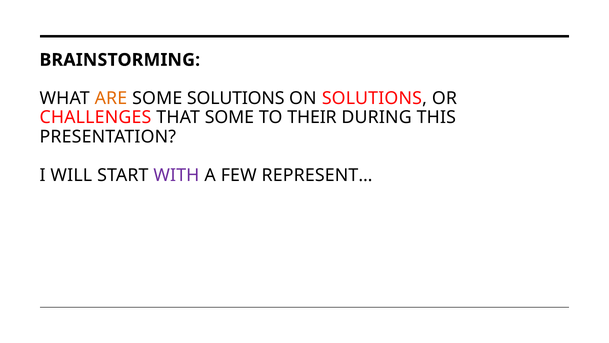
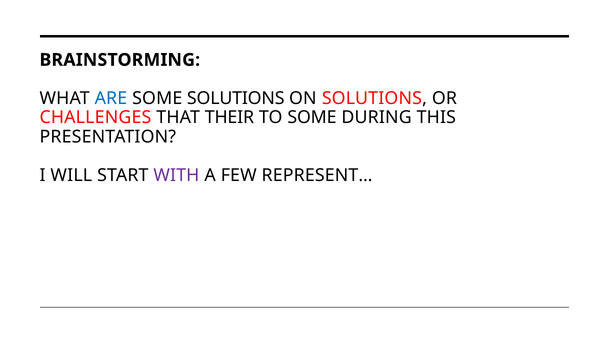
ARE colour: orange -> blue
THAT SOME: SOME -> THEIR
TO THEIR: THEIR -> SOME
